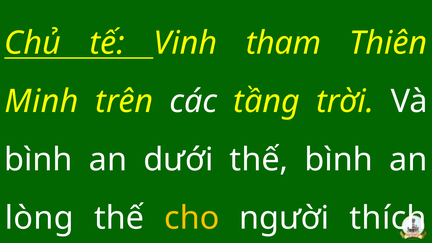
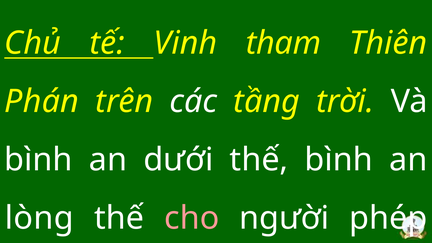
Minh: Minh -> Phán
cho colour: yellow -> pink
thích: thích -> phép
